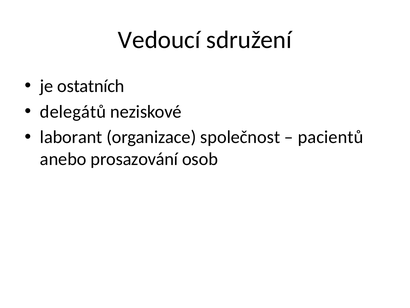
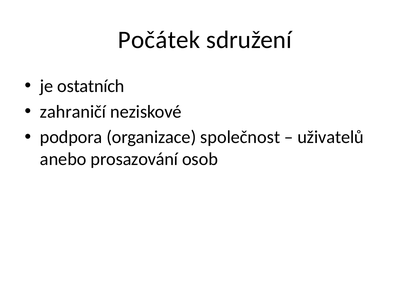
Vedoucí: Vedoucí -> Počátek
delegátů: delegátů -> zahraničí
laborant: laborant -> podpora
pacientů: pacientů -> uživatelů
